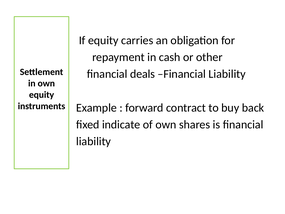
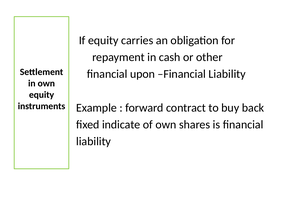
deals: deals -> upon
